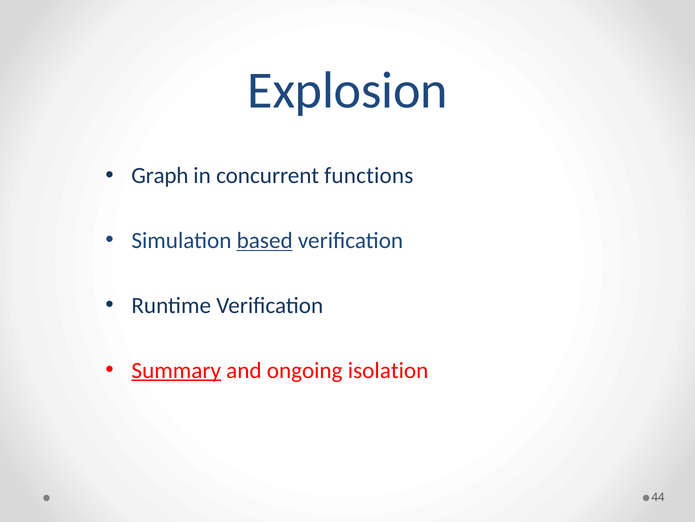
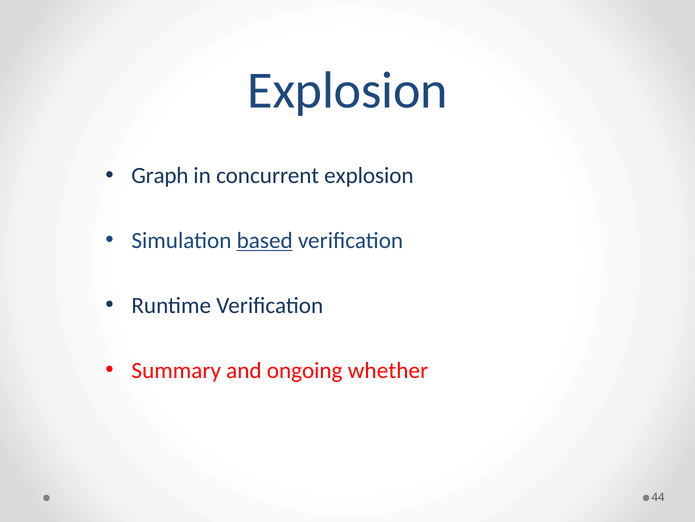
concurrent functions: functions -> explosion
Summary underline: present -> none
isolation: isolation -> whether
